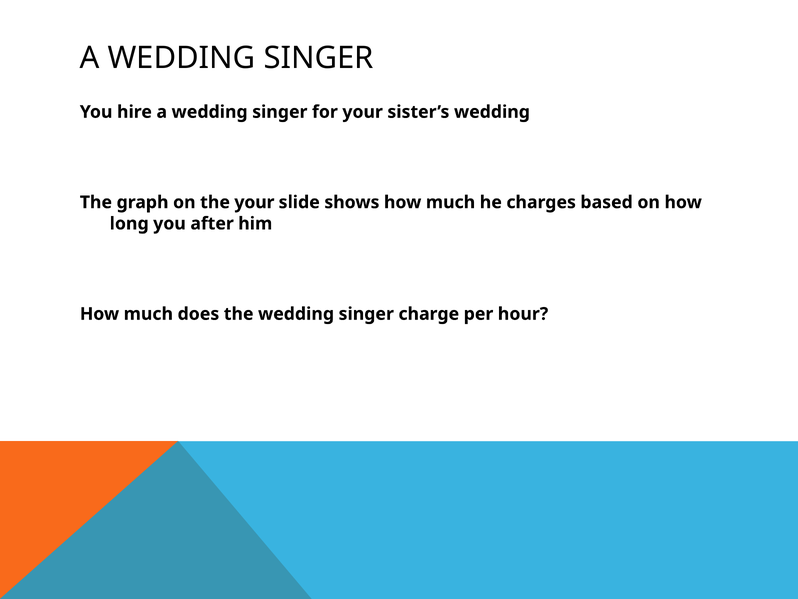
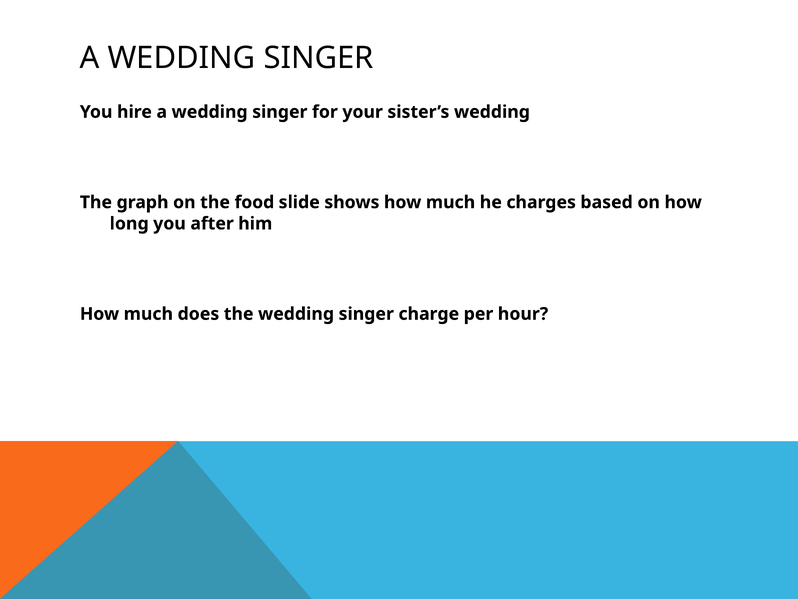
the your: your -> food
